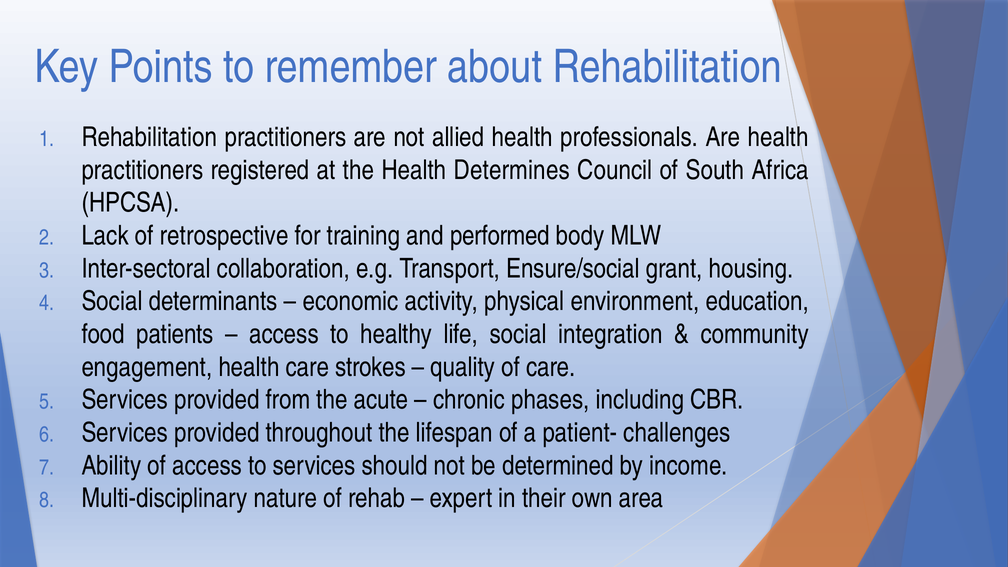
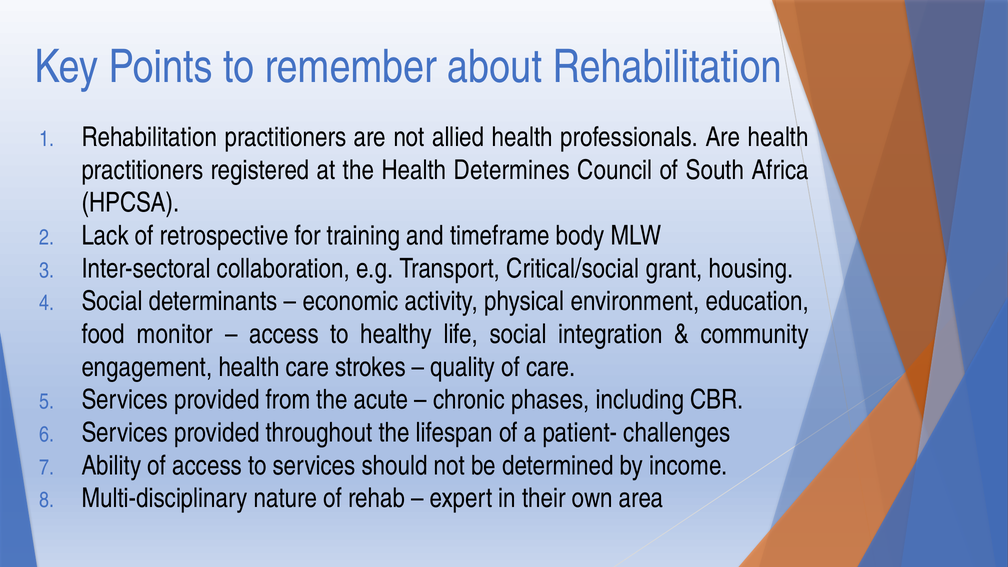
performed: performed -> timeframe
Ensure/social: Ensure/social -> Critical/social
patients: patients -> monitor
